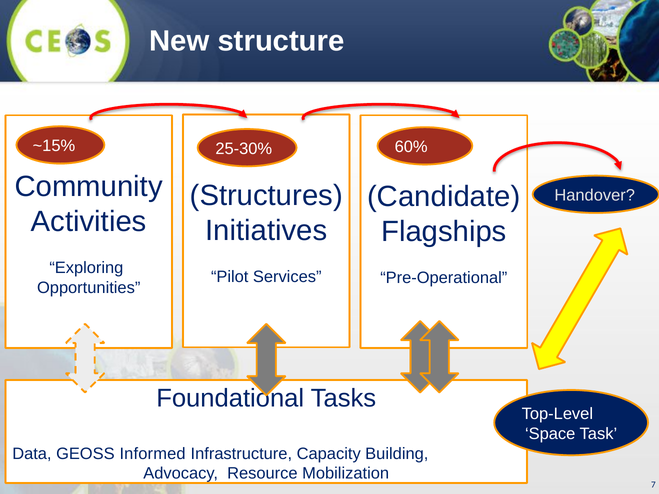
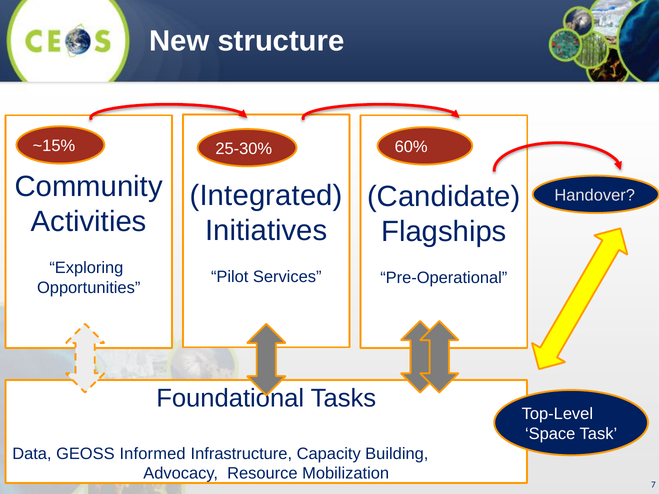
Structures: Structures -> Integrated
